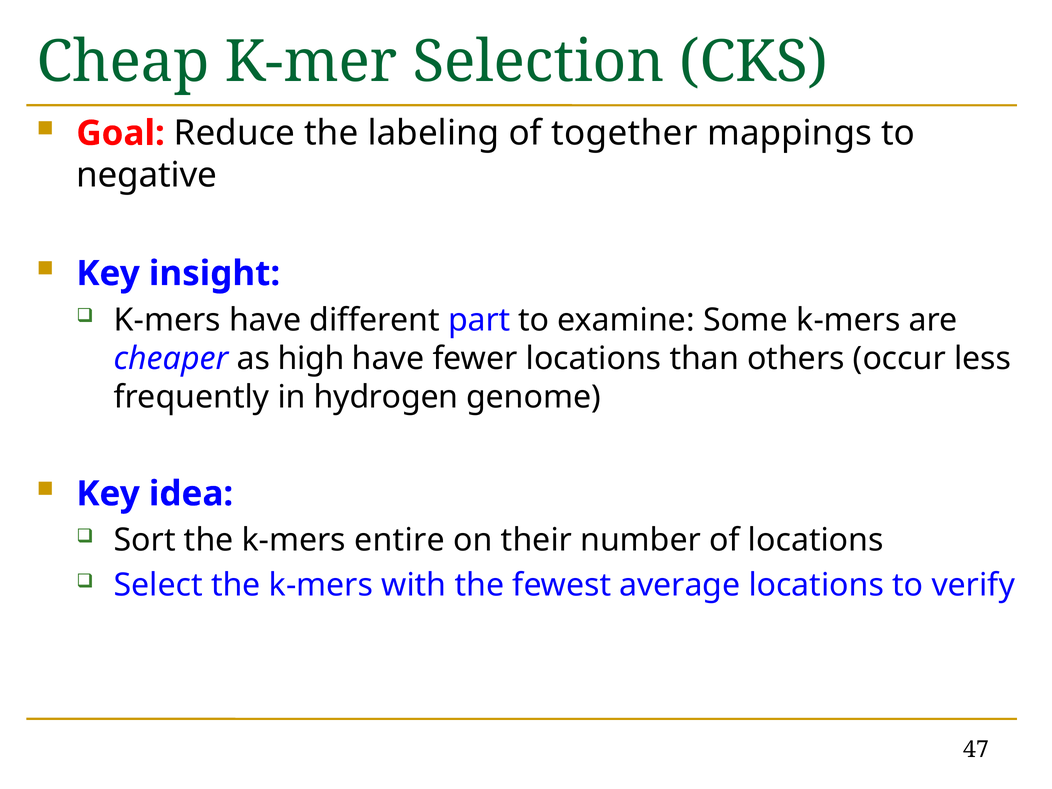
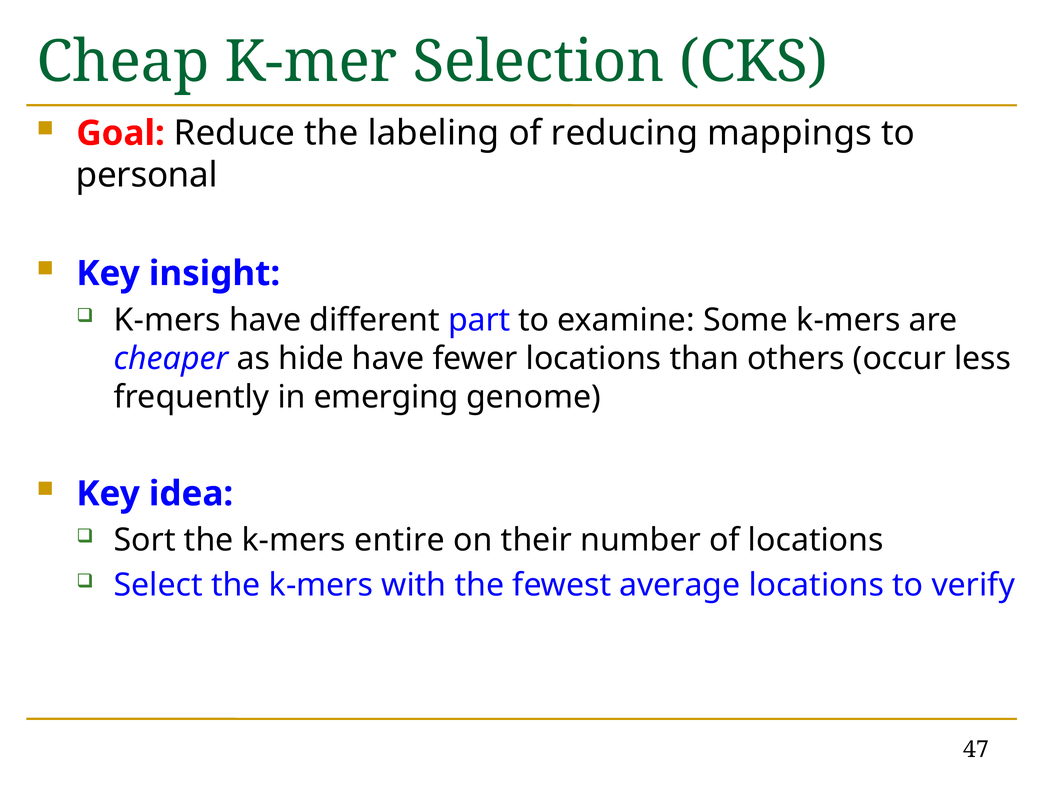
together: together -> reducing
negative: negative -> personal
high: high -> hide
hydrogen: hydrogen -> emerging
